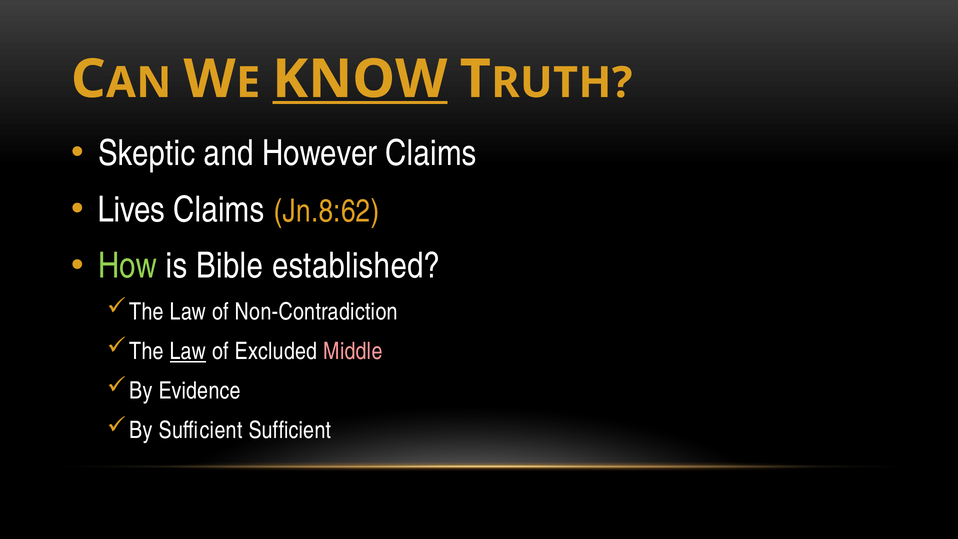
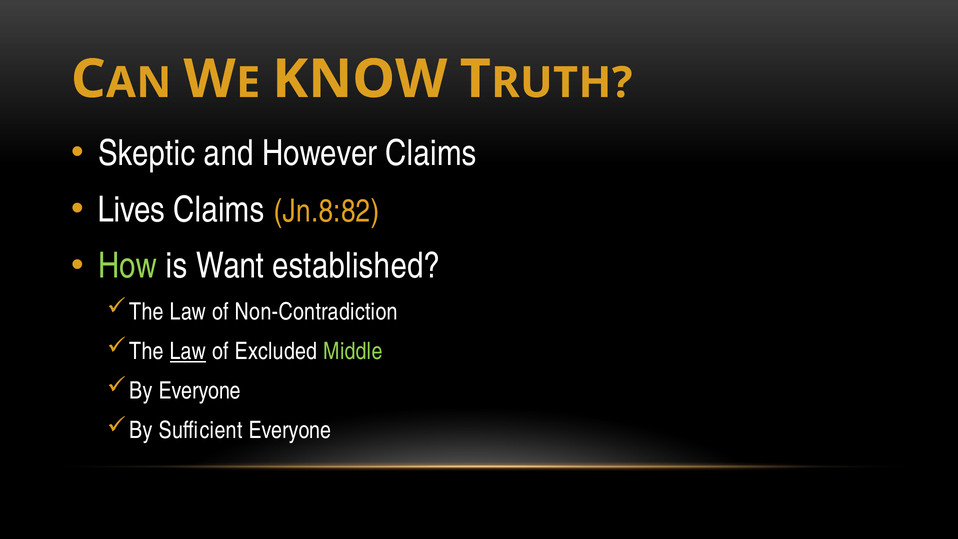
KNOW underline: present -> none
Jn.8:62: Jn.8:62 -> Jn.8:82
Bible: Bible -> Want
Middle colour: pink -> light green
By Evidence: Evidence -> Everyone
Sufficient Sufficient: Sufficient -> Everyone
